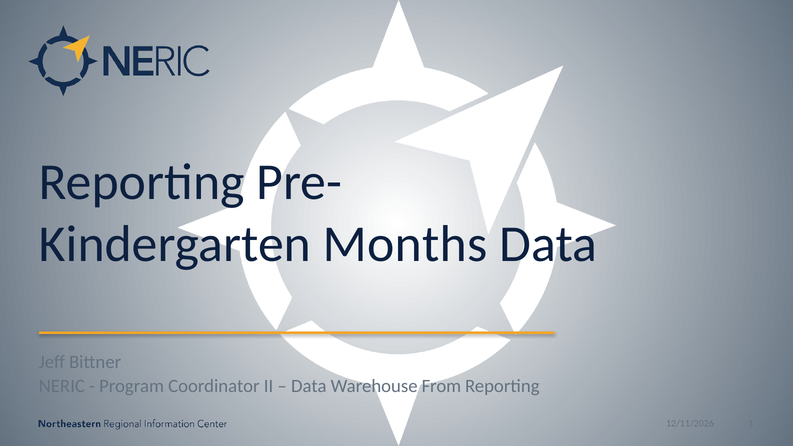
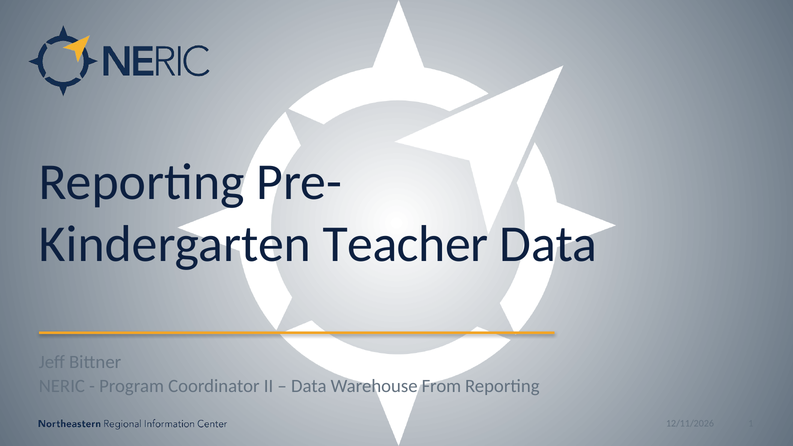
Months: Months -> Teacher
